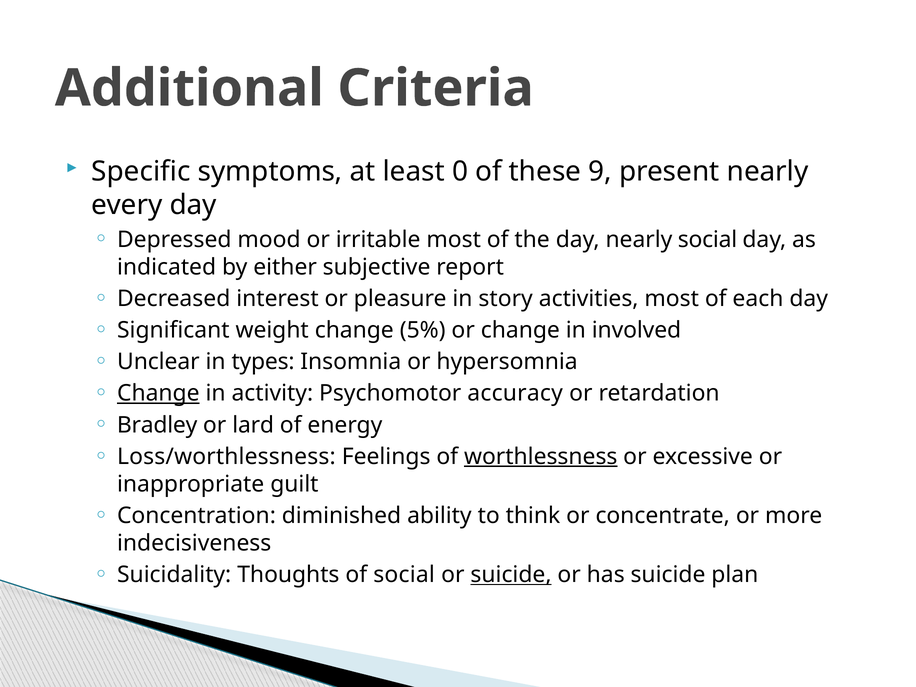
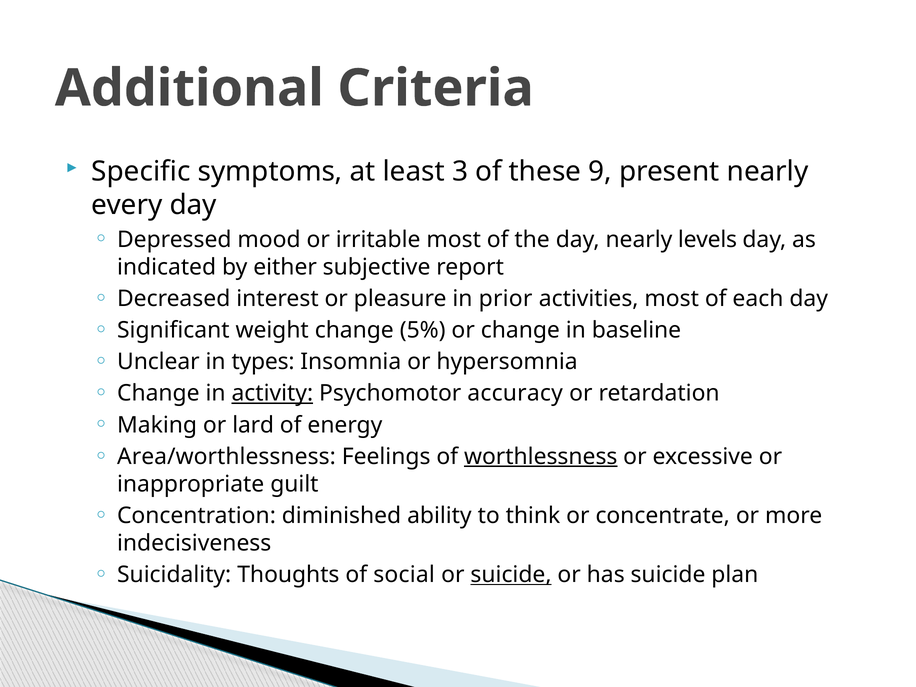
0: 0 -> 3
nearly social: social -> levels
story: story -> prior
involved: involved -> baseline
Change at (158, 393) underline: present -> none
activity underline: none -> present
Bradley: Bradley -> Making
Loss/worthlessness: Loss/worthlessness -> Area/worthlessness
